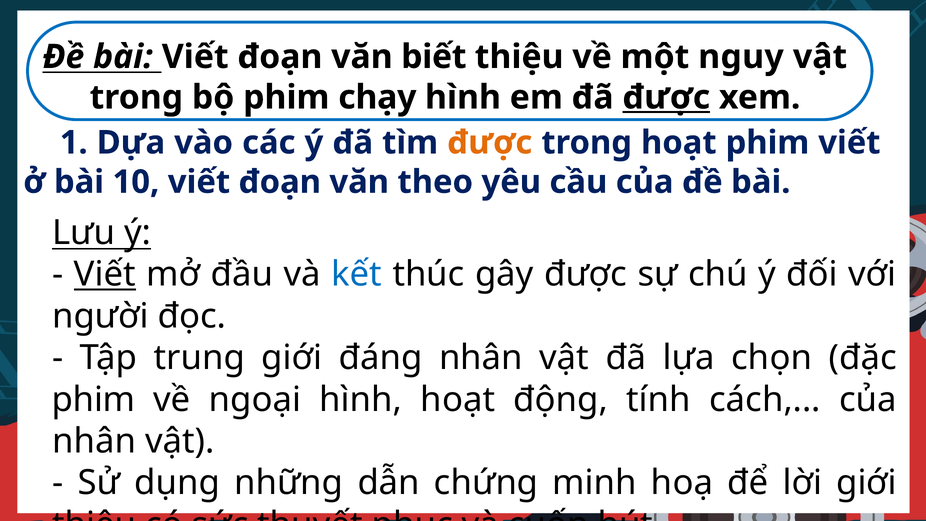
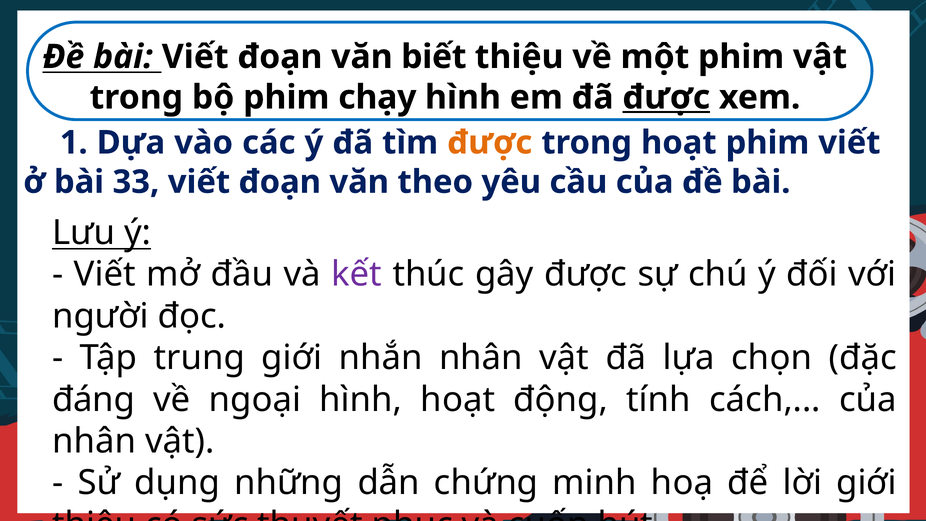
một nguy: nguy -> phim
10: 10 -> 33
Viết at (105, 274) underline: present -> none
kết colour: blue -> purple
đáng: đáng -> nhắn
phim at (94, 399): phim -> đáng
